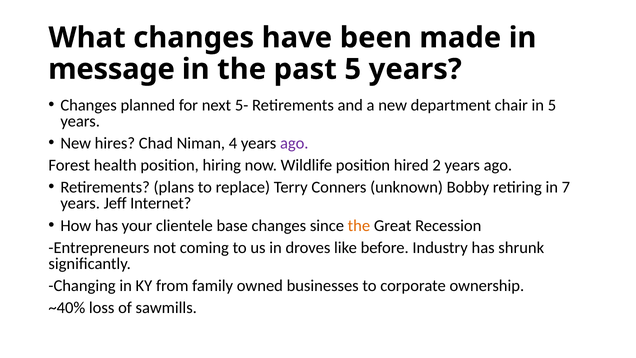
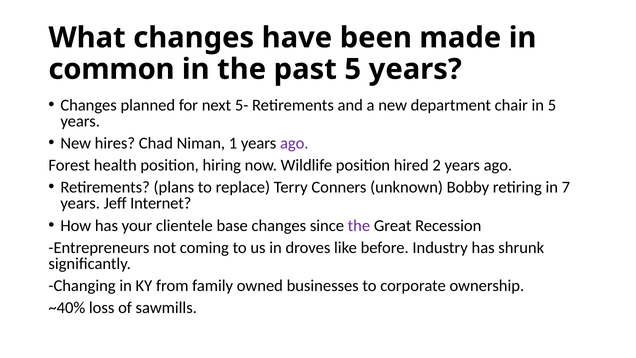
message: message -> common
4: 4 -> 1
the at (359, 225) colour: orange -> purple
